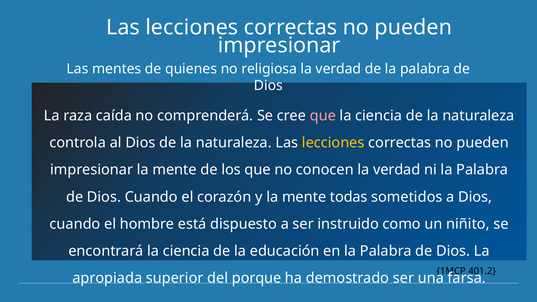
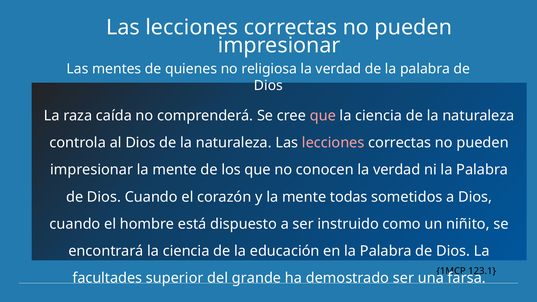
lecciones at (333, 143) colour: yellow -> pink
401.2: 401.2 -> 123.1
apropiada: apropiada -> facultades
porque: porque -> grande
